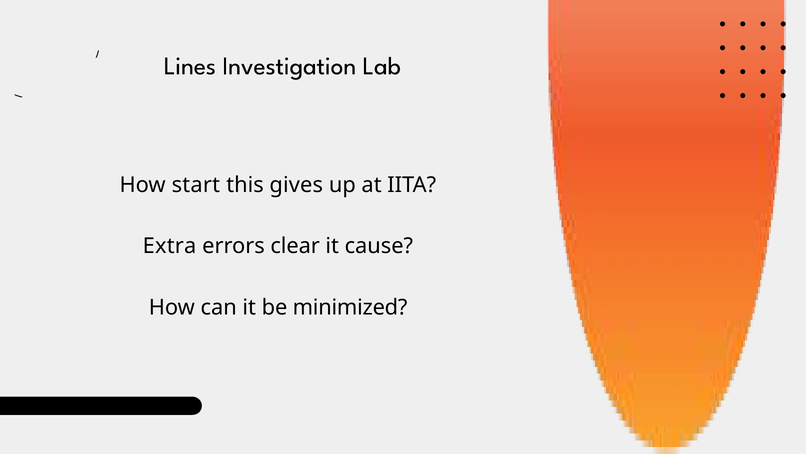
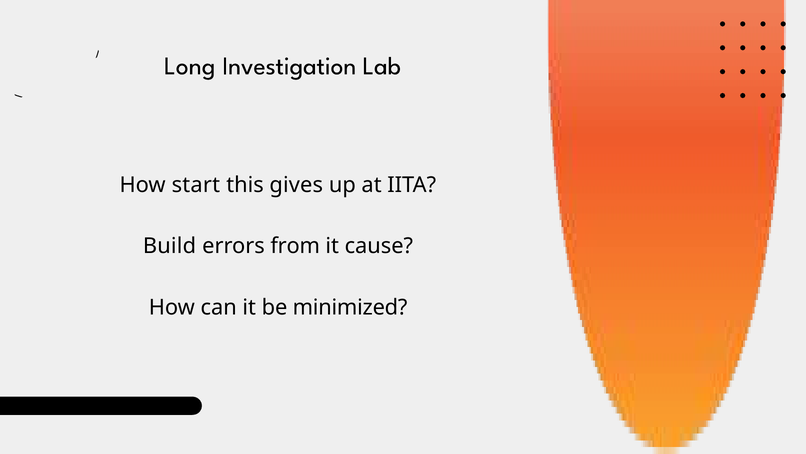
Lines: Lines -> Long
Extra: Extra -> Build
clear: clear -> from
